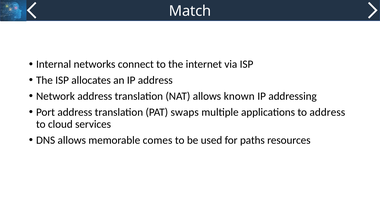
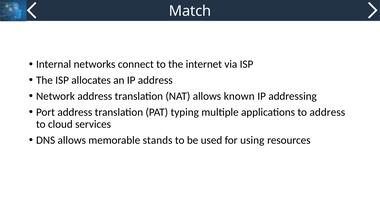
swaps: swaps -> typing
comes: comes -> stands
paths: paths -> using
